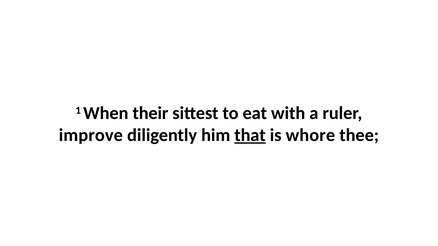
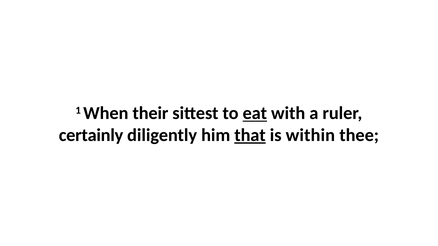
eat underline: none -> present
improve: improve -> certainly
whore: whore -> within
